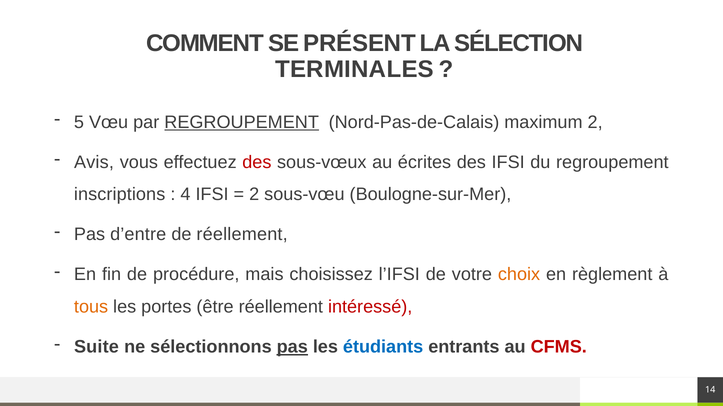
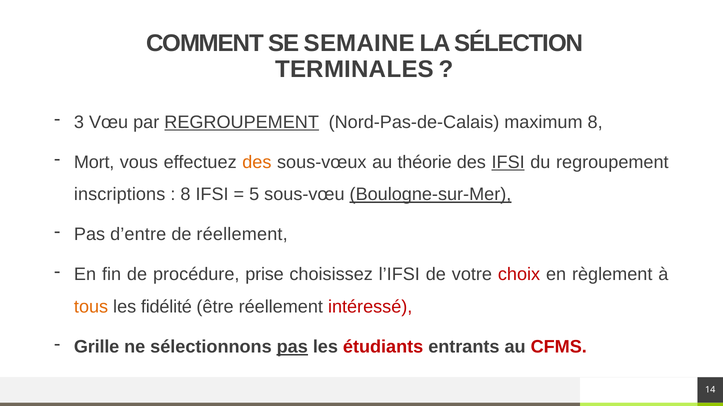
PRÉSENT: PRÉSENT -> SEMAINE
5: 5 -> 3
maximum 2: 2 -> 8
Avis: Avis -> Mort
des at (257, 162) colour: red -> orange
écrites: écrites -> théorie
IFSI at (508, 162) underline: none -> present
4 at (185, 195): 4 -> 8
2 at (254, 195): 2 -> 5
Boulogne-sur-Mer underline: none -> present
mais: mais -> prise
choix colour: orange -> red
portes: portes -> fidélité
Suite: Suite -> Grille
étudiants colour: blue -> red
